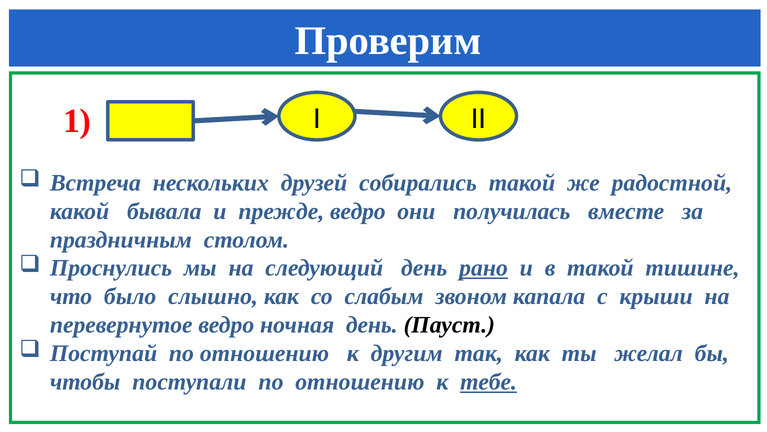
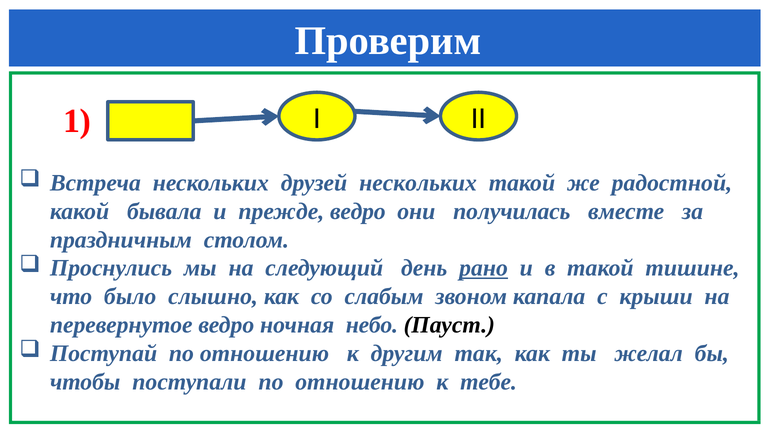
друзей собирались: собирались -> нескольких
ночная день: день -> небо
тебе underline: present -> none
